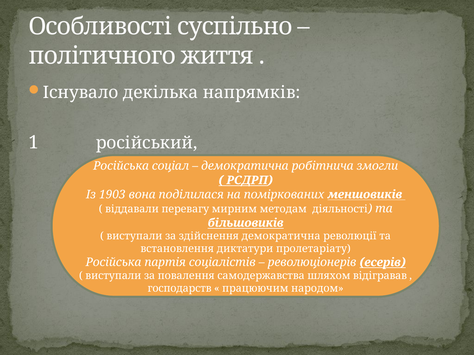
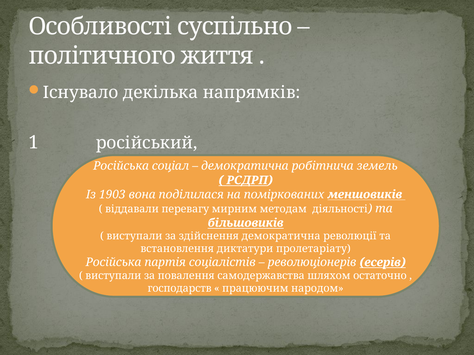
змогли: змогли -> земель
відігравав: відігравав -> остаточно
